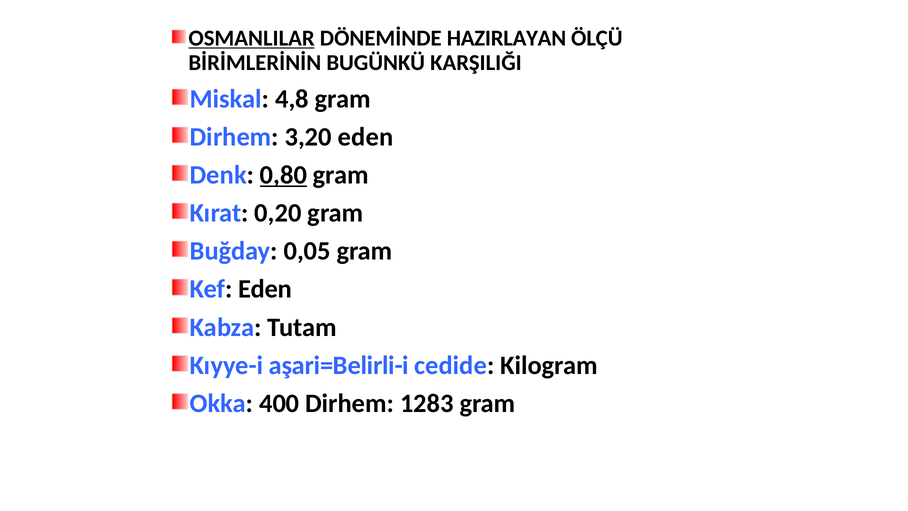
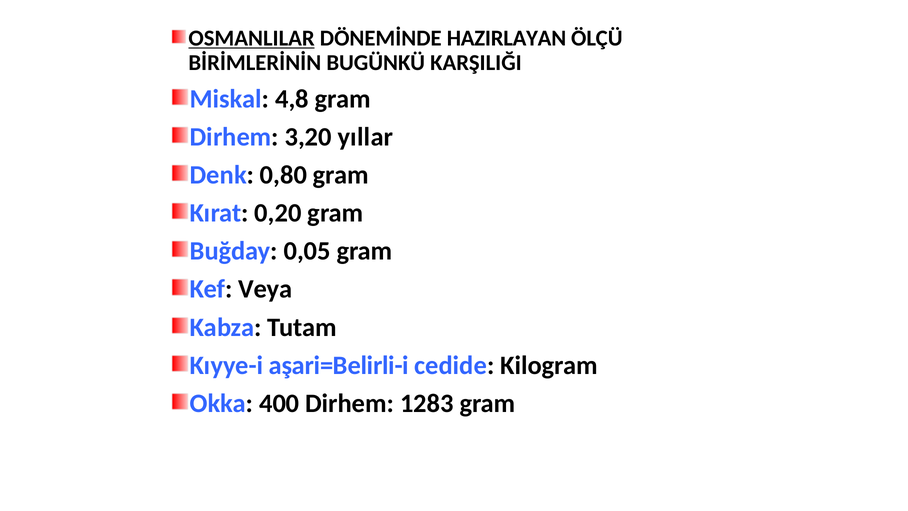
3,20 eden: eden -> yıllar
0,80 underline: present -> none
Kef Eden: Eden -> Veya
